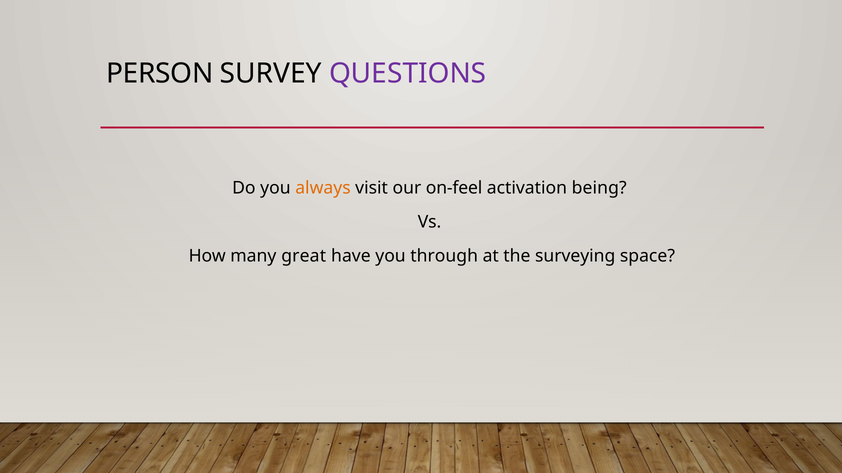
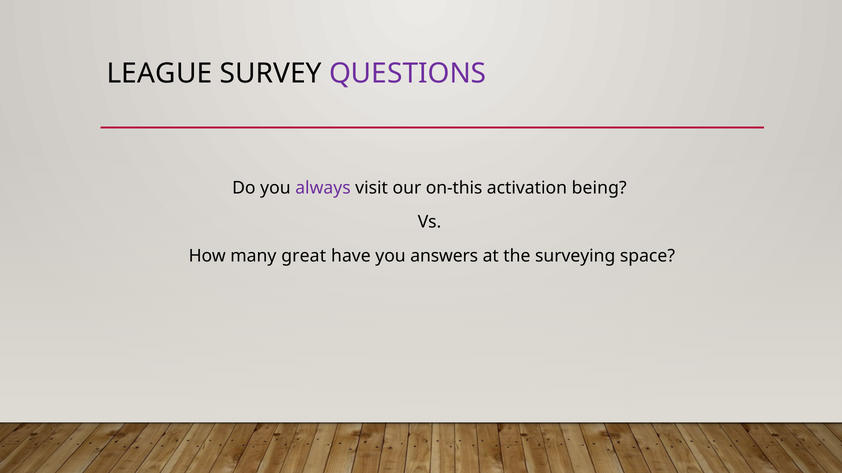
PERSON: PERSON -> LEAGUE
always colour: orange -> purple
on-feel: on-feel -> on-this
through: through -> answers
